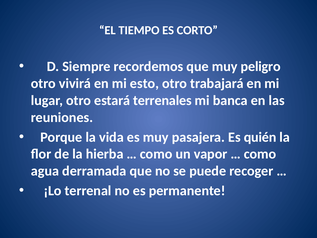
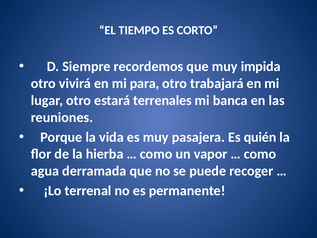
peligro: peligro -> impida
esto: esto -> para
